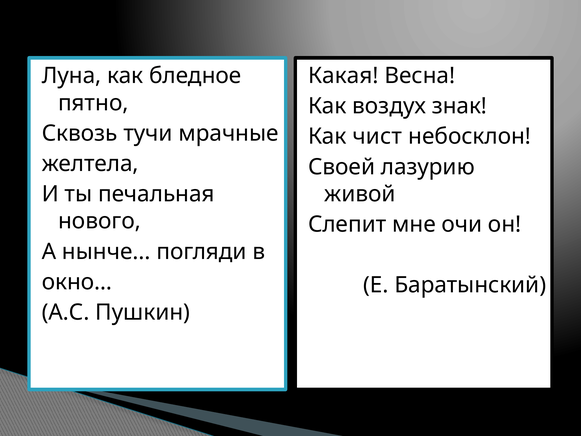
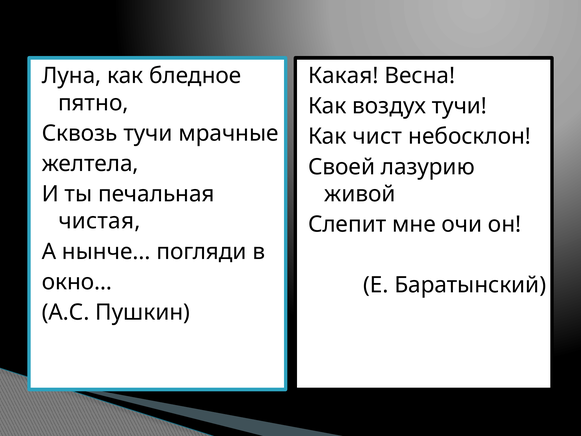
воздух знак: знак -> тучи
нового: нового -> чистая
